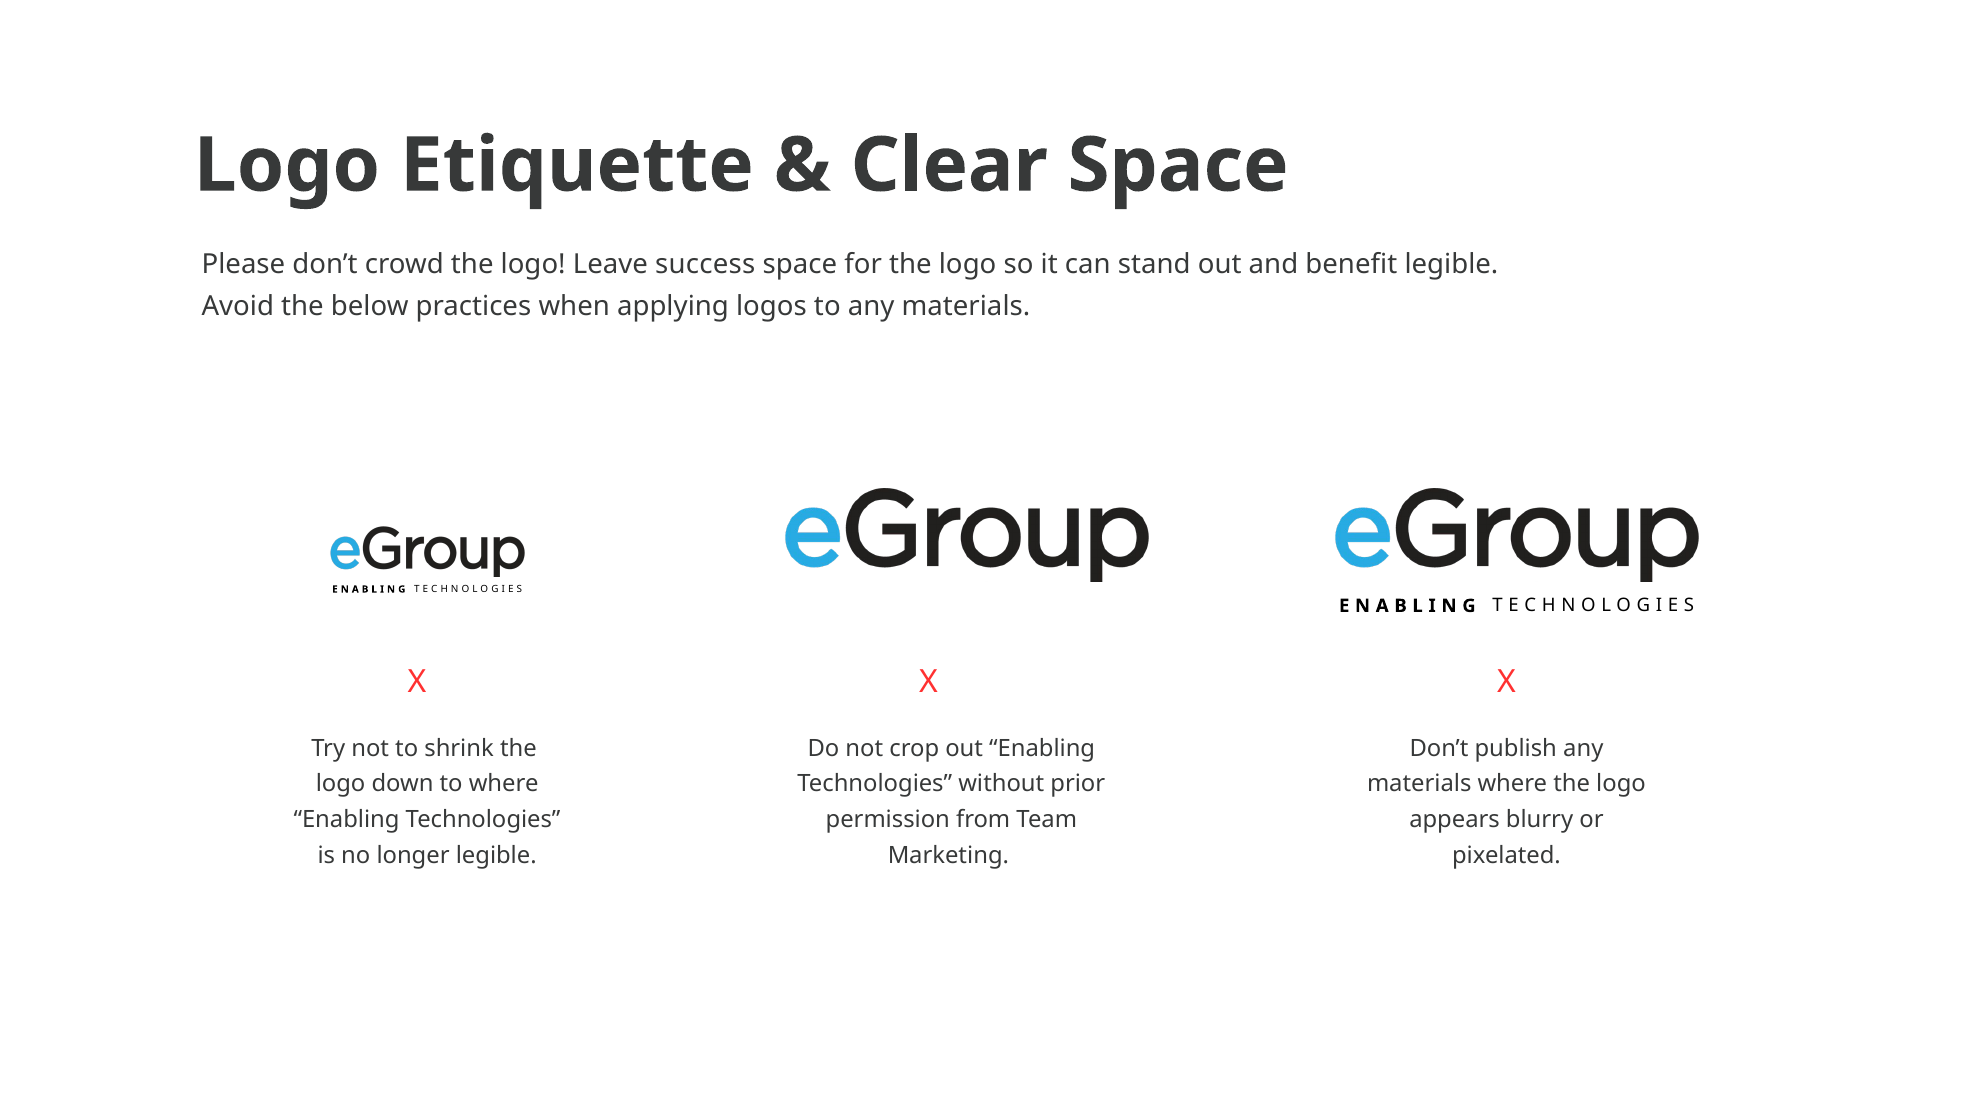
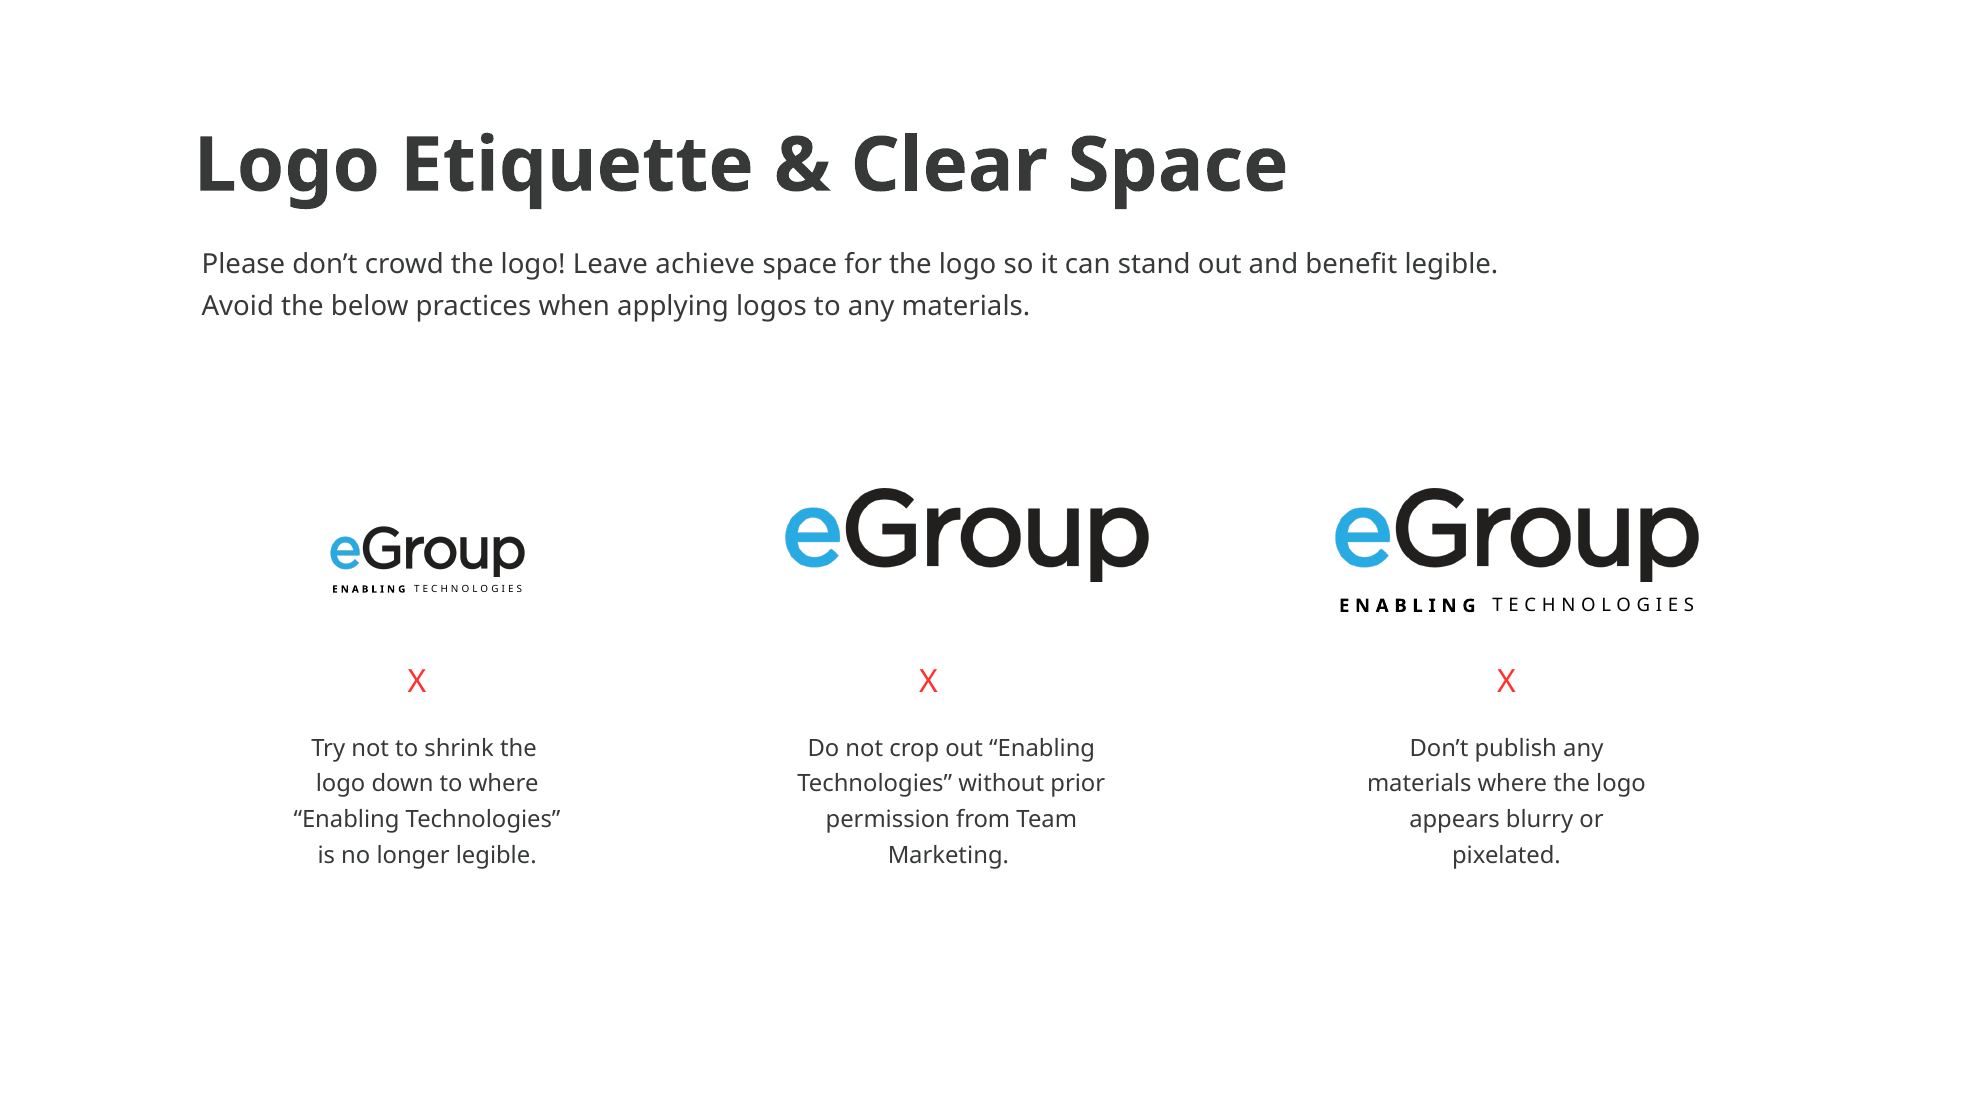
success: success -> achieve
